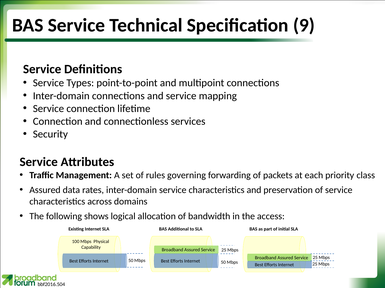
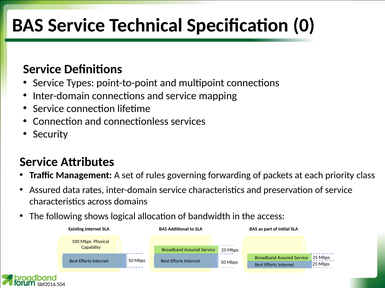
9: 9 -> 0
